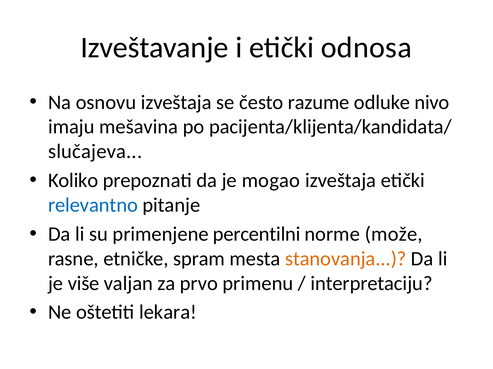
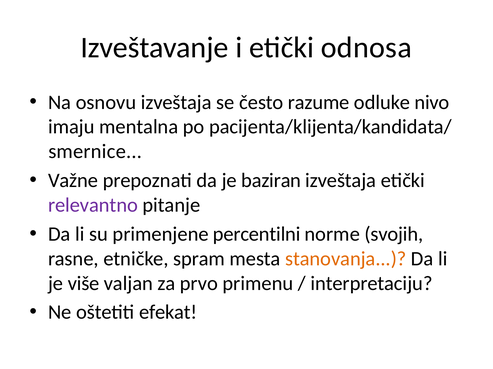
mešavina: mešavina -> mentalna
slučajeva: slučajeva -> smernice
Koliko: Koliko -> Važne
mogao: mogao -> baziran
relevantno colour: blue -> purple
može: može -> svojih
lekara: lekara -> efekat
